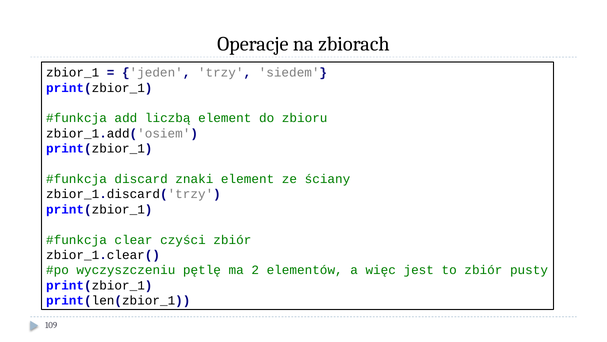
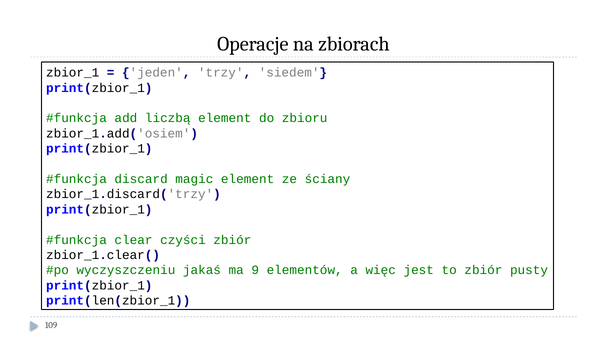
znaki: znaki -> magic
pętlę: pętlę -> jakaś
2: 2 -> 9
